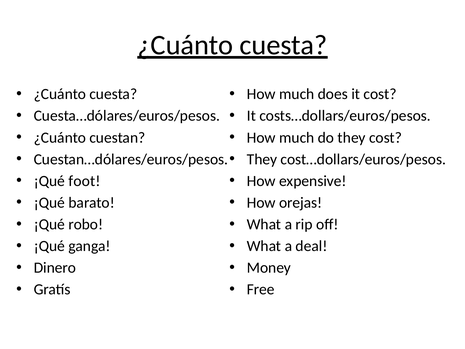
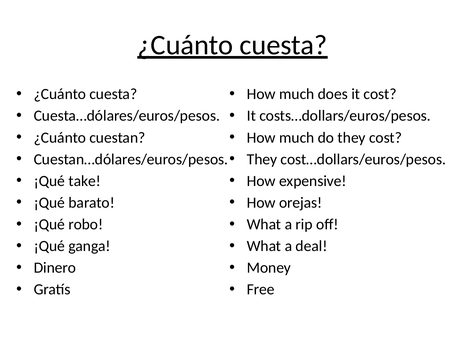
foot: foot -> take
